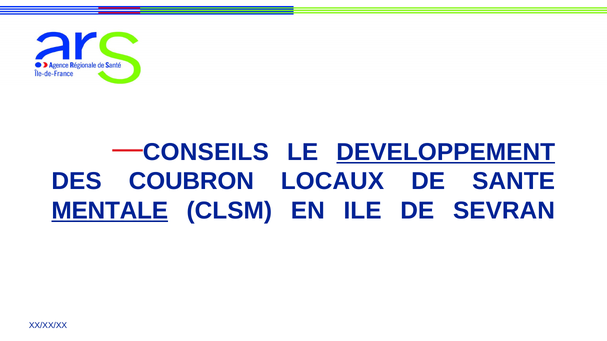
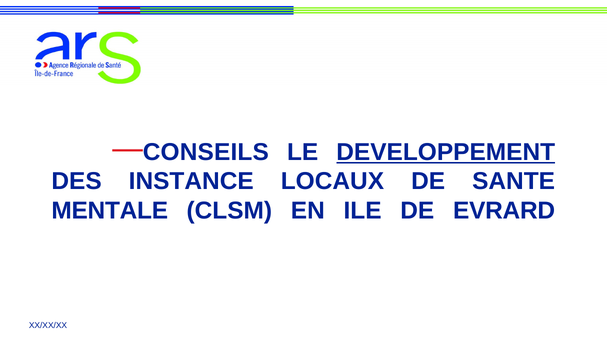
COUBRON: COUBRON -> INSTANCE
MENTALE underline: present -> none
SEVRAN: SEVRAN -> EVRARD
